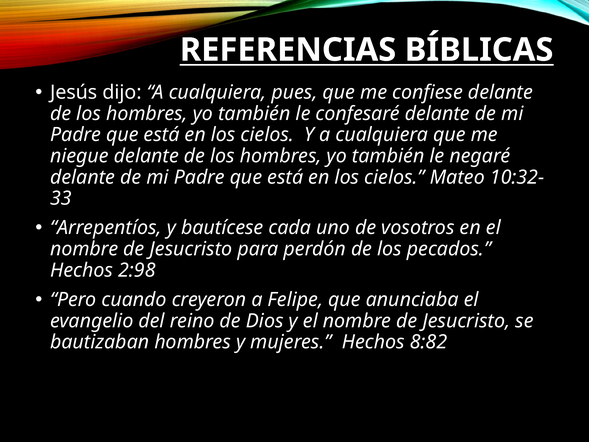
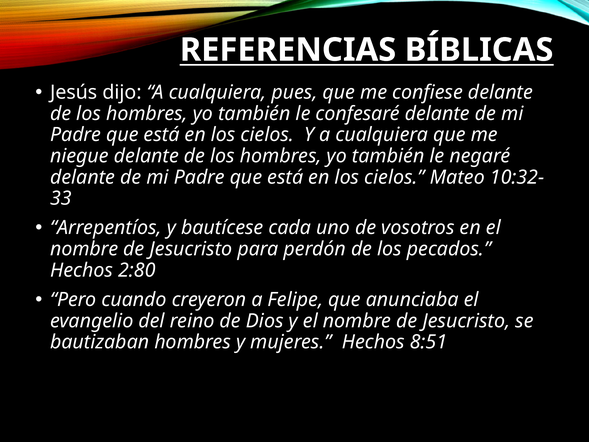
2:98: 2:98 -> 2:80
8:82: 8:82 -> 8:51
